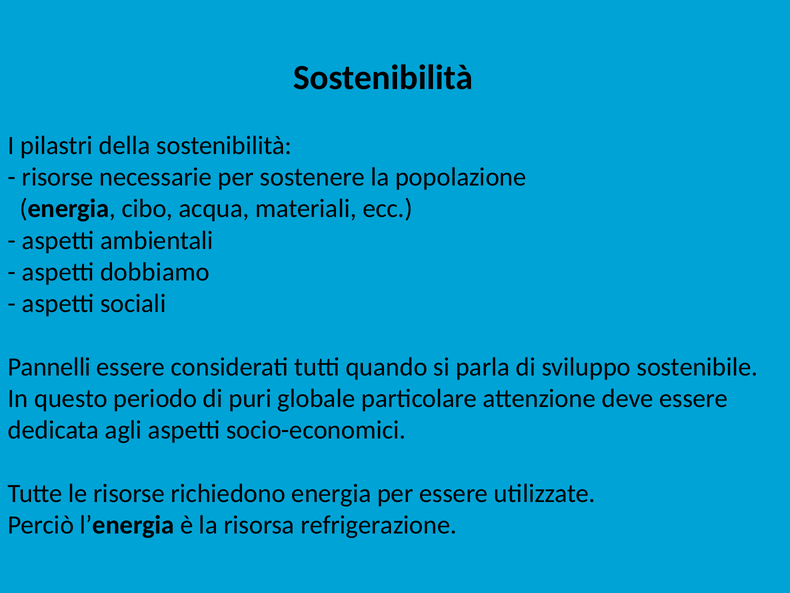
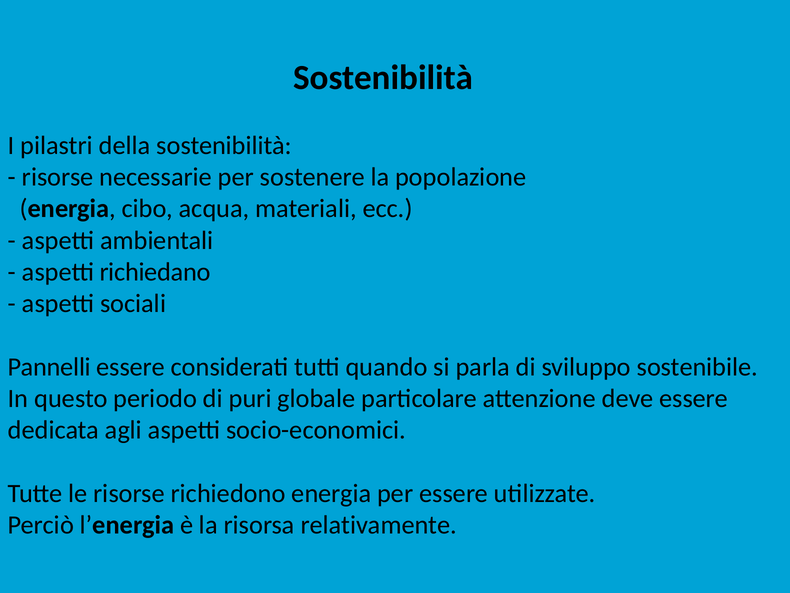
dobbiamo: dobbiamo -> richiedano
refrigerazione: refrigerazione -> relativamente
